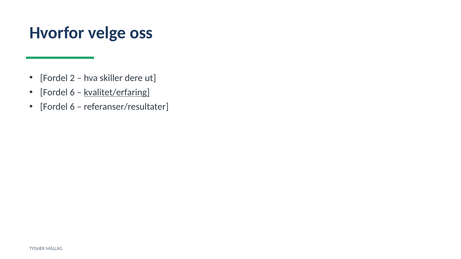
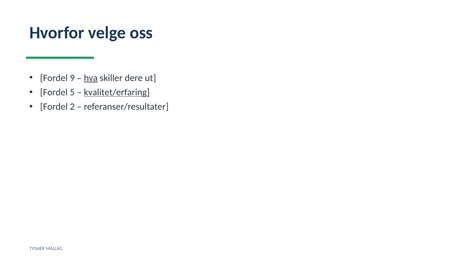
2: 2 -> 9
hva underline: none -> present
6 at (72, 92): 6 -> 5
6 at (72, 107): 6 -> 2
